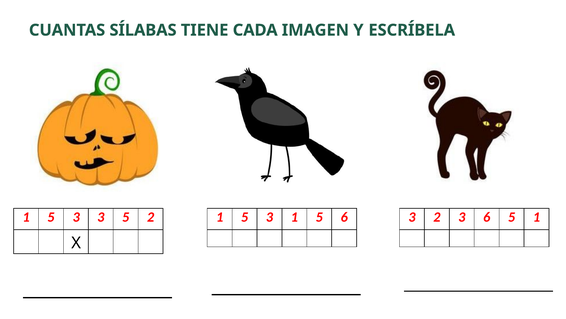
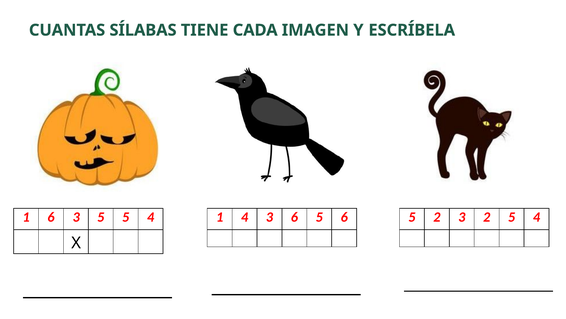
5 at (51, 217): 5 -> 6
3 3: 3 -> 5
2 at (151, 217): 2 -> 4
5 at (245, 217): 5 -> 4
3 1: 1 -> 6
5 6 3: 3 -> 5
3 6: 6 -> 2
1 at (537, 217): 1 -> 4
